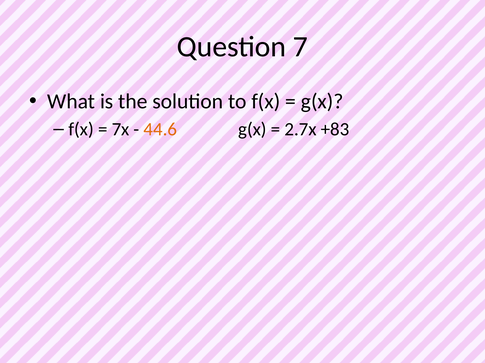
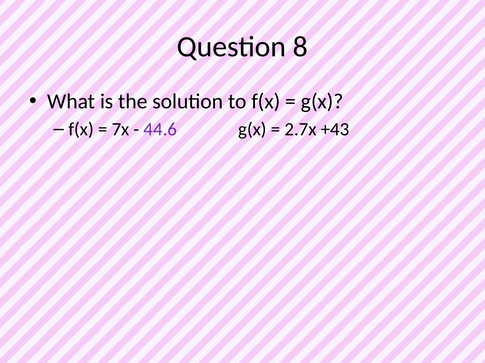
7: 7 -> 8
44.6 colour: orange -> purple
+83: +83 -> +43
